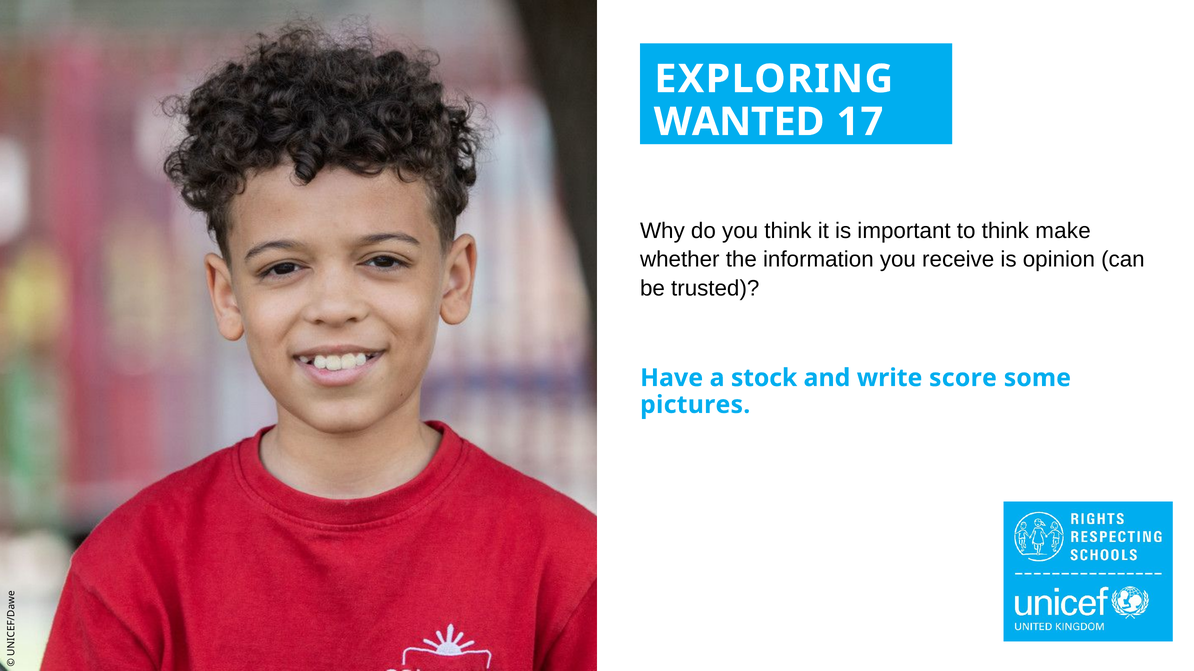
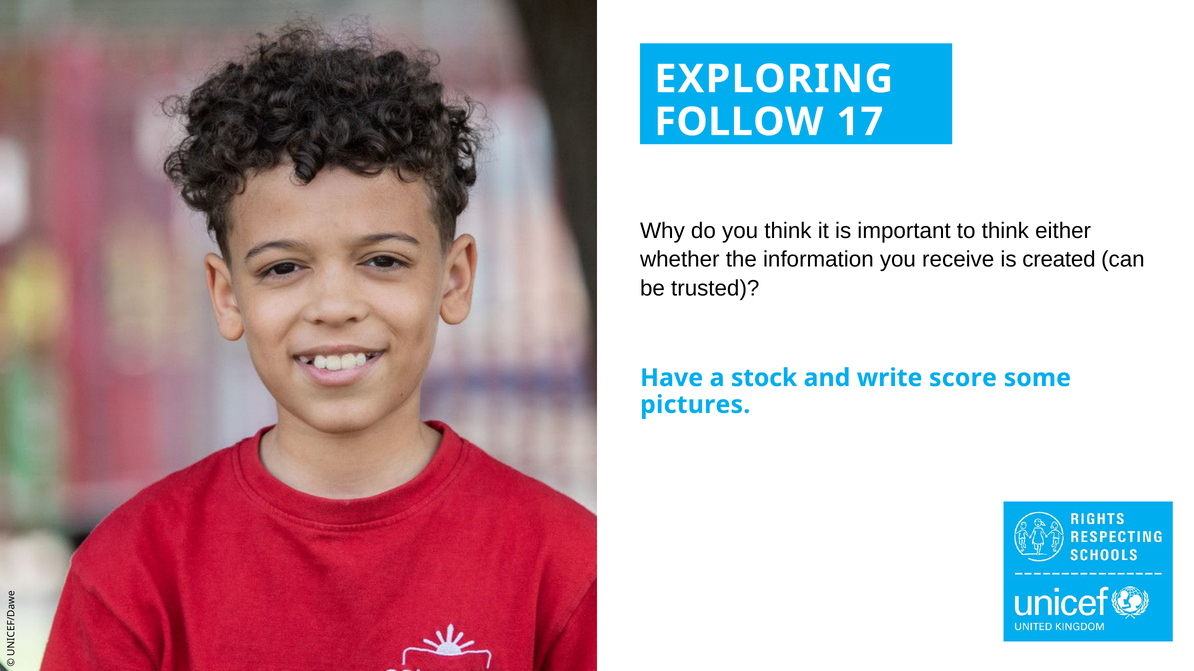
WANTED: WANTED -> FOLLOW
make: make -> either
opinion: opinion -> created
